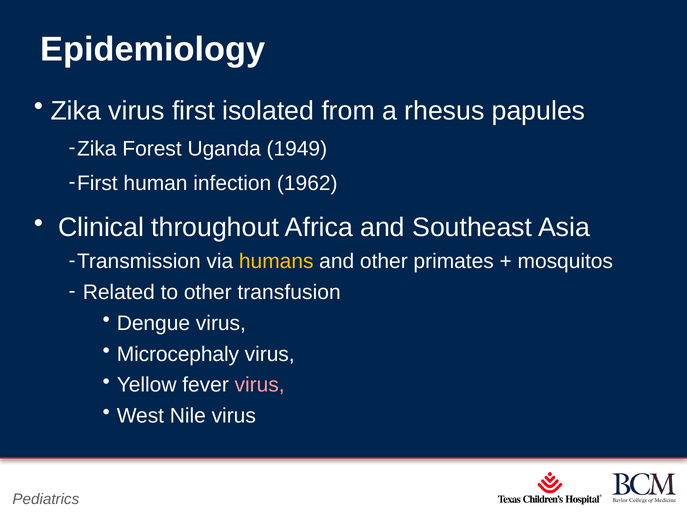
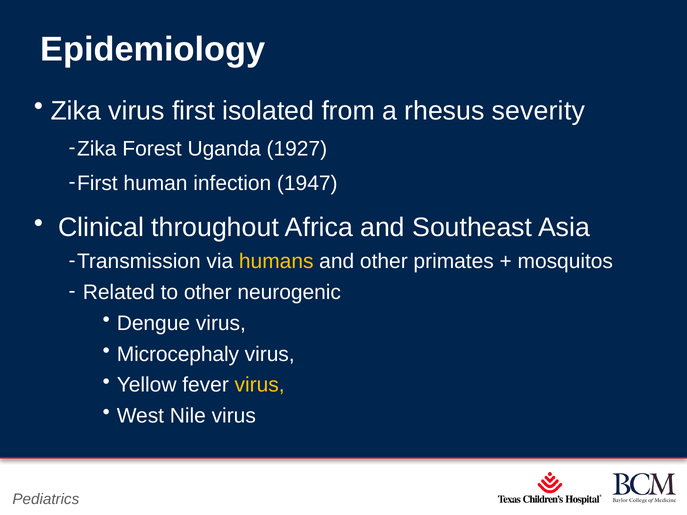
papules: papules -> severity
1949: 1949 -> 1927
1962: 1962 -> 1947
transfusion: transfusion -> neurogenic
virus at (260, 385) colour: pink -> yellow
